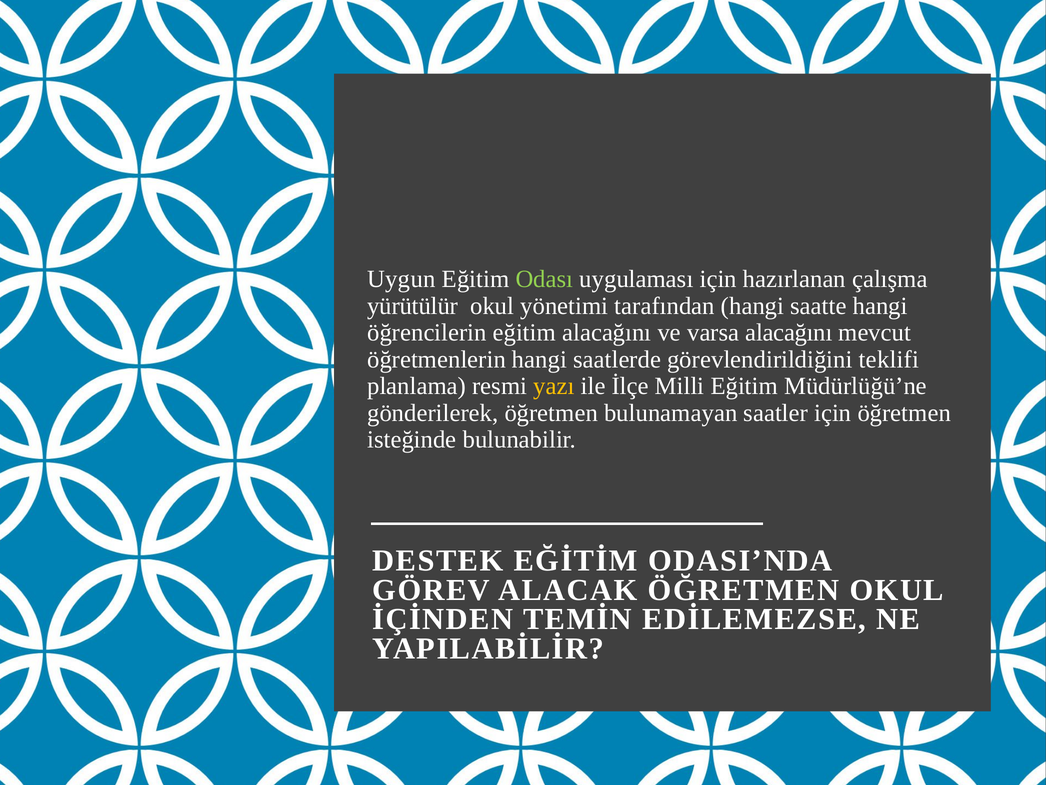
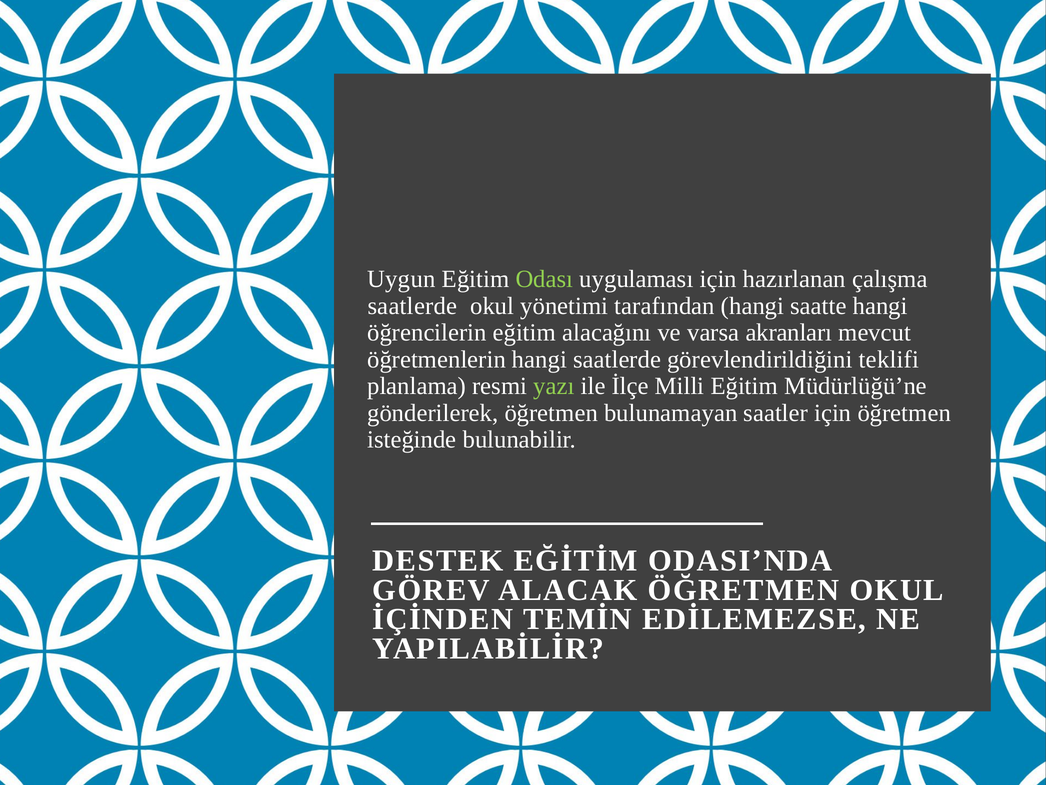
yürütülür at (413, 306): yürütülür -> saatlerde
varsa alacağını: alacağını -> akranları
yazı colour: yellow -> light green
